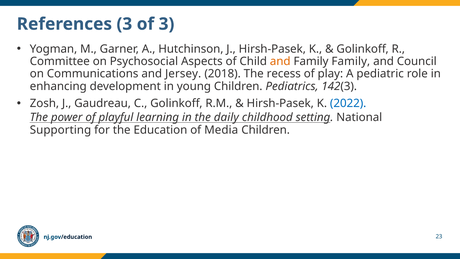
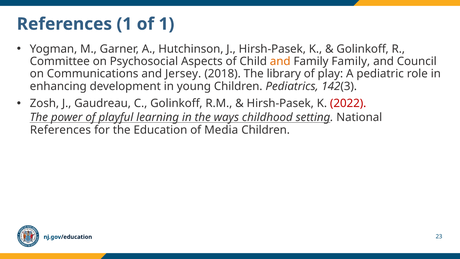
References 3: 3 -> 1
of 3: 3 -> 1
recess: recess -> library
2022 colour: blue -> red
daily: daily -> ways
Supporting at (60, 130): Supporting -> References
